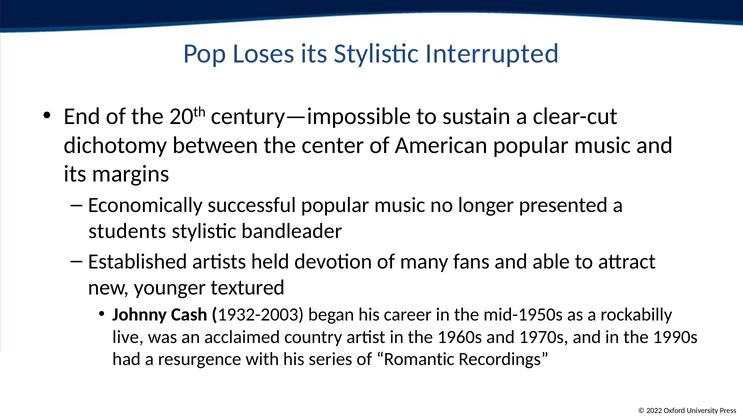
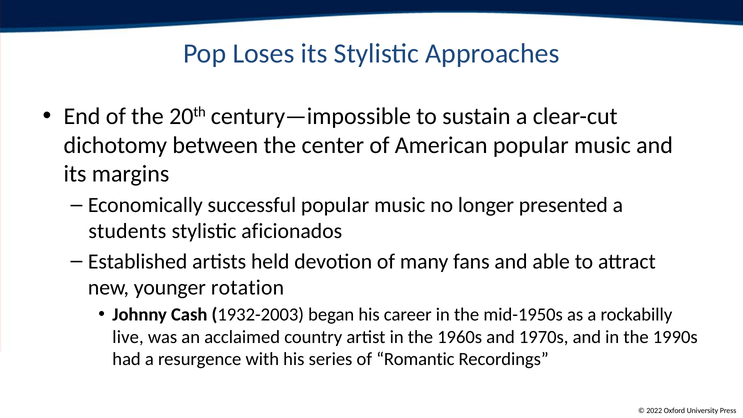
Interrupted: Interrupted -> Approaches
bandleader: bandleader -> aficionados
textured: textured -> rotation
